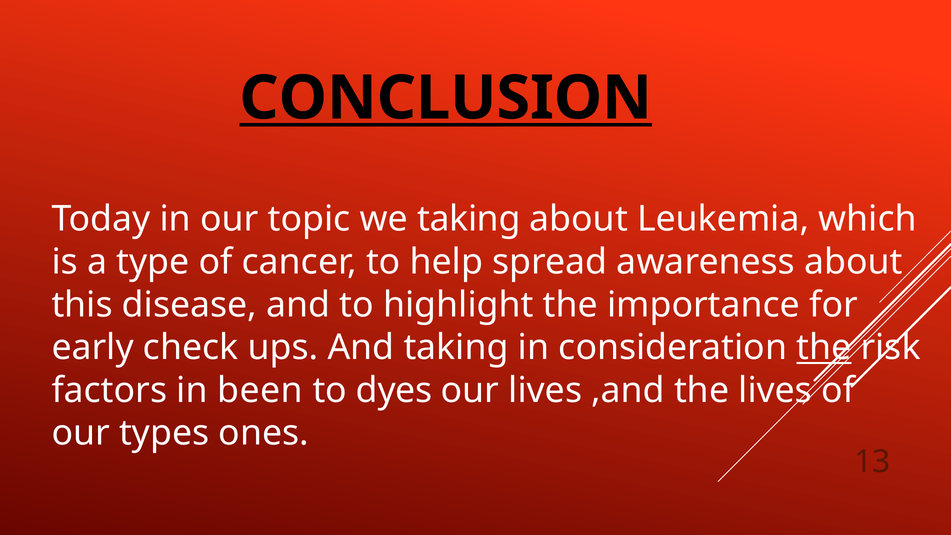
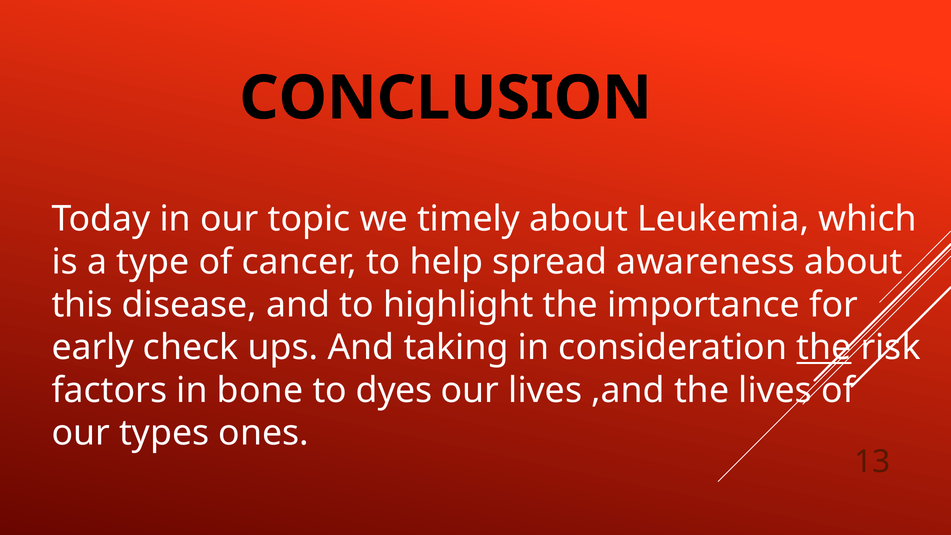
CONCLUSION underline: present -> none
we taking: taking -> timely
been: been -> bone
